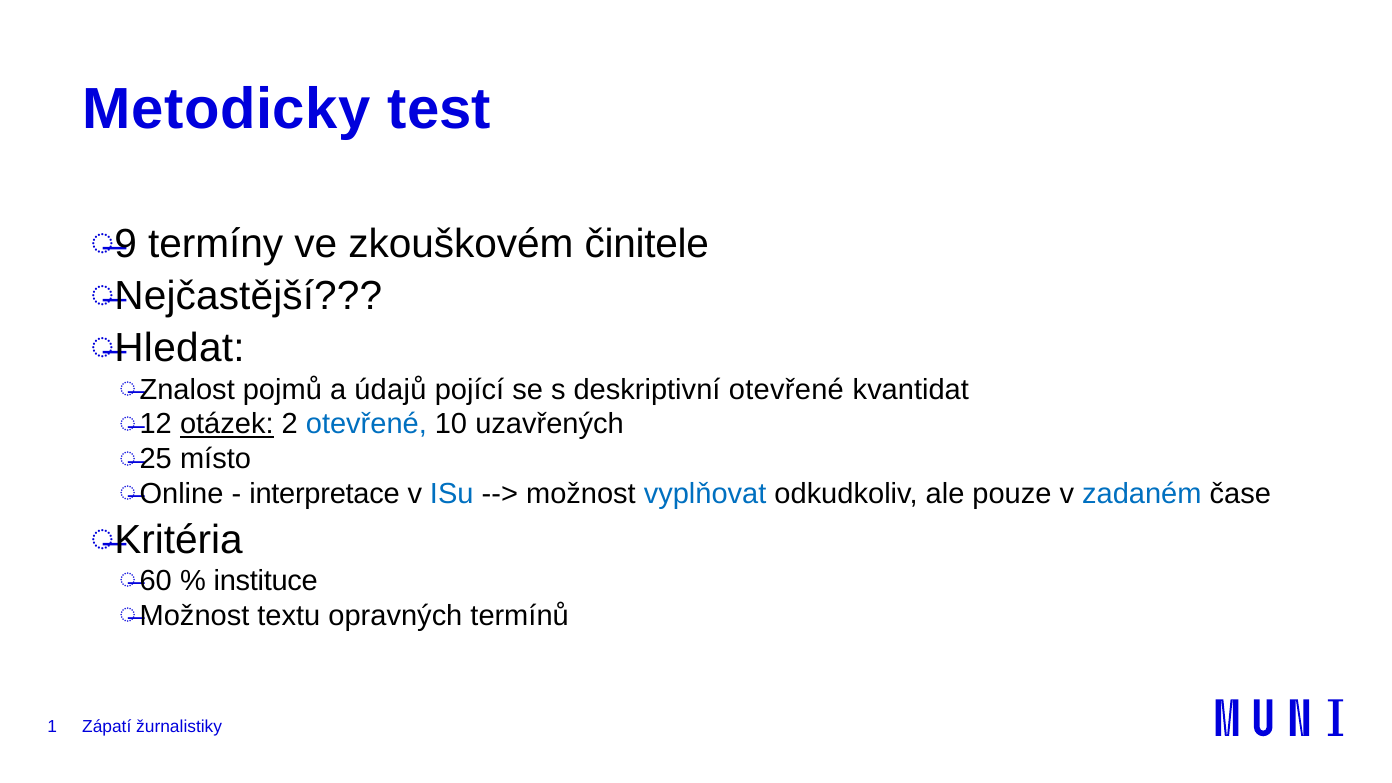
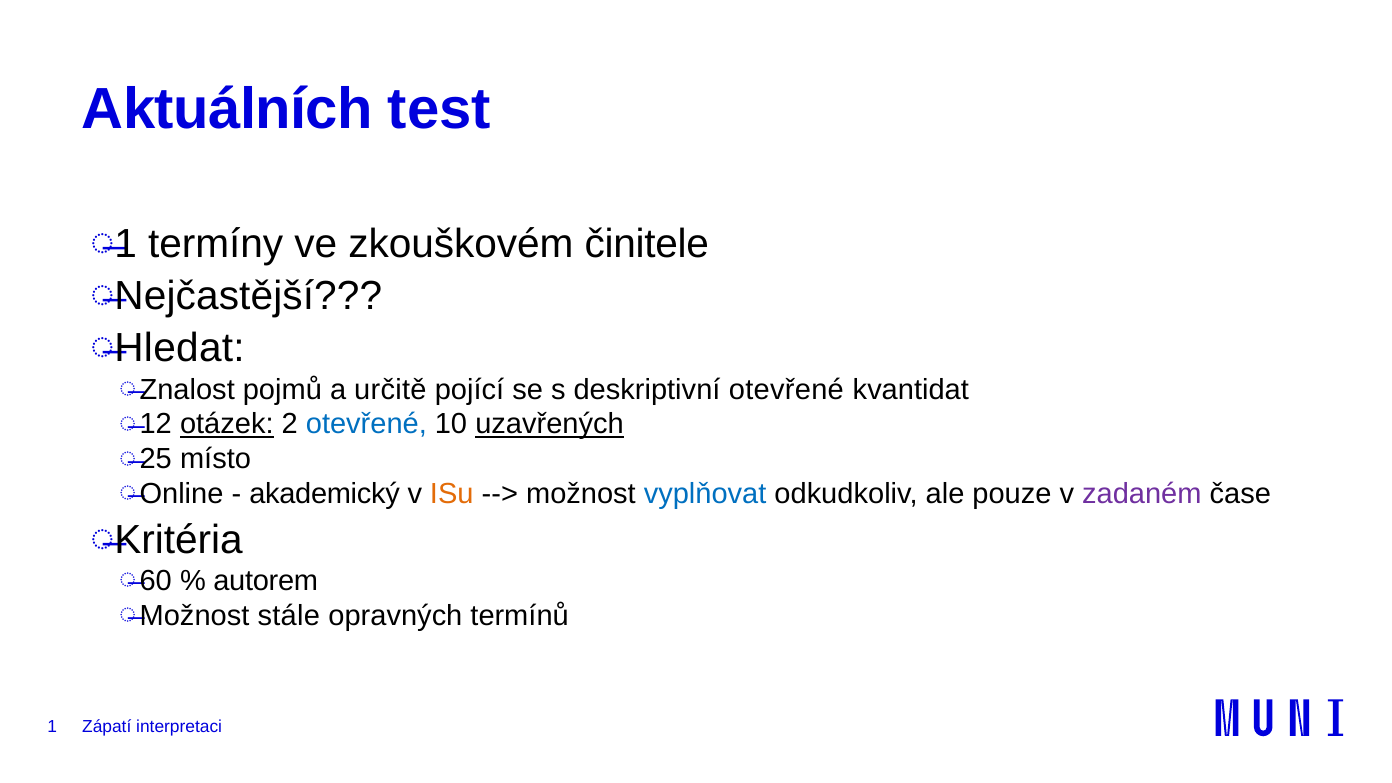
Metodicky: Metodicky -> Aktuálních
9 at (126, 244): 9 -> 1
údajů: údajů -> určitě
uzavřených underline: none -> present
interpretace: interpretace -> akademický
ISu colour: blue -> orange
zadaném colour: blue -> purple
instituce: instituce -> autorem
textu: textu -> stále
žurnalistiky: žurnalistiky -> interpretaci
